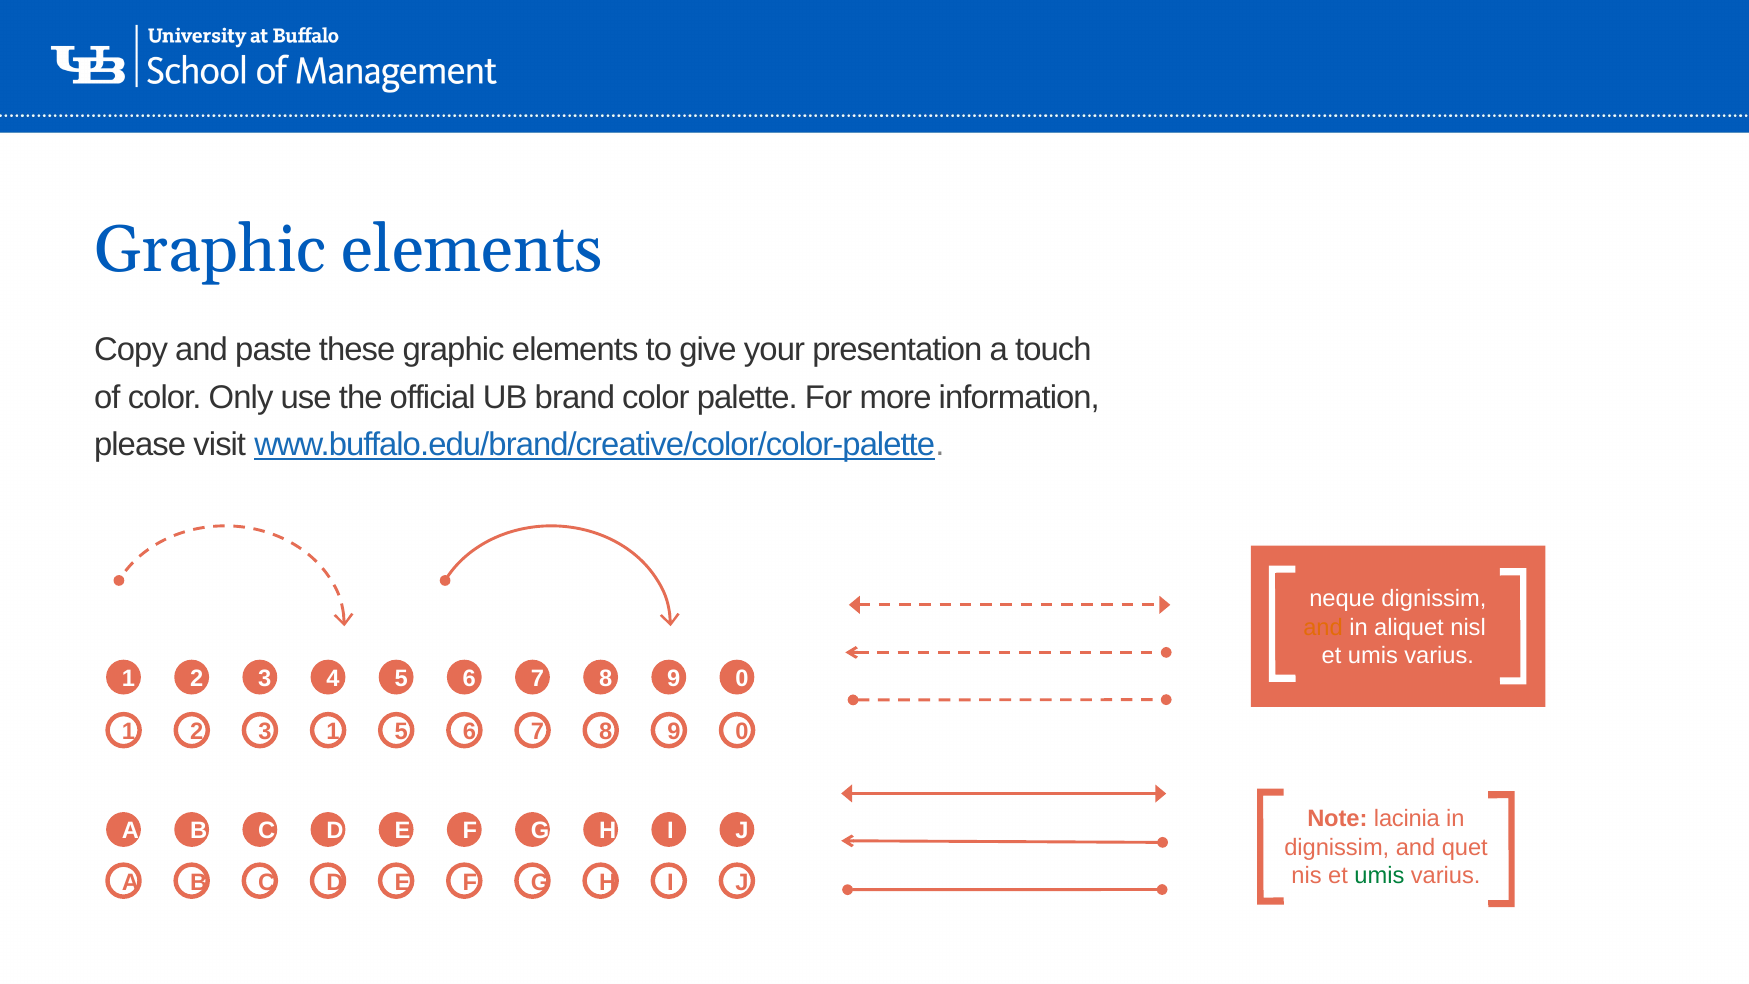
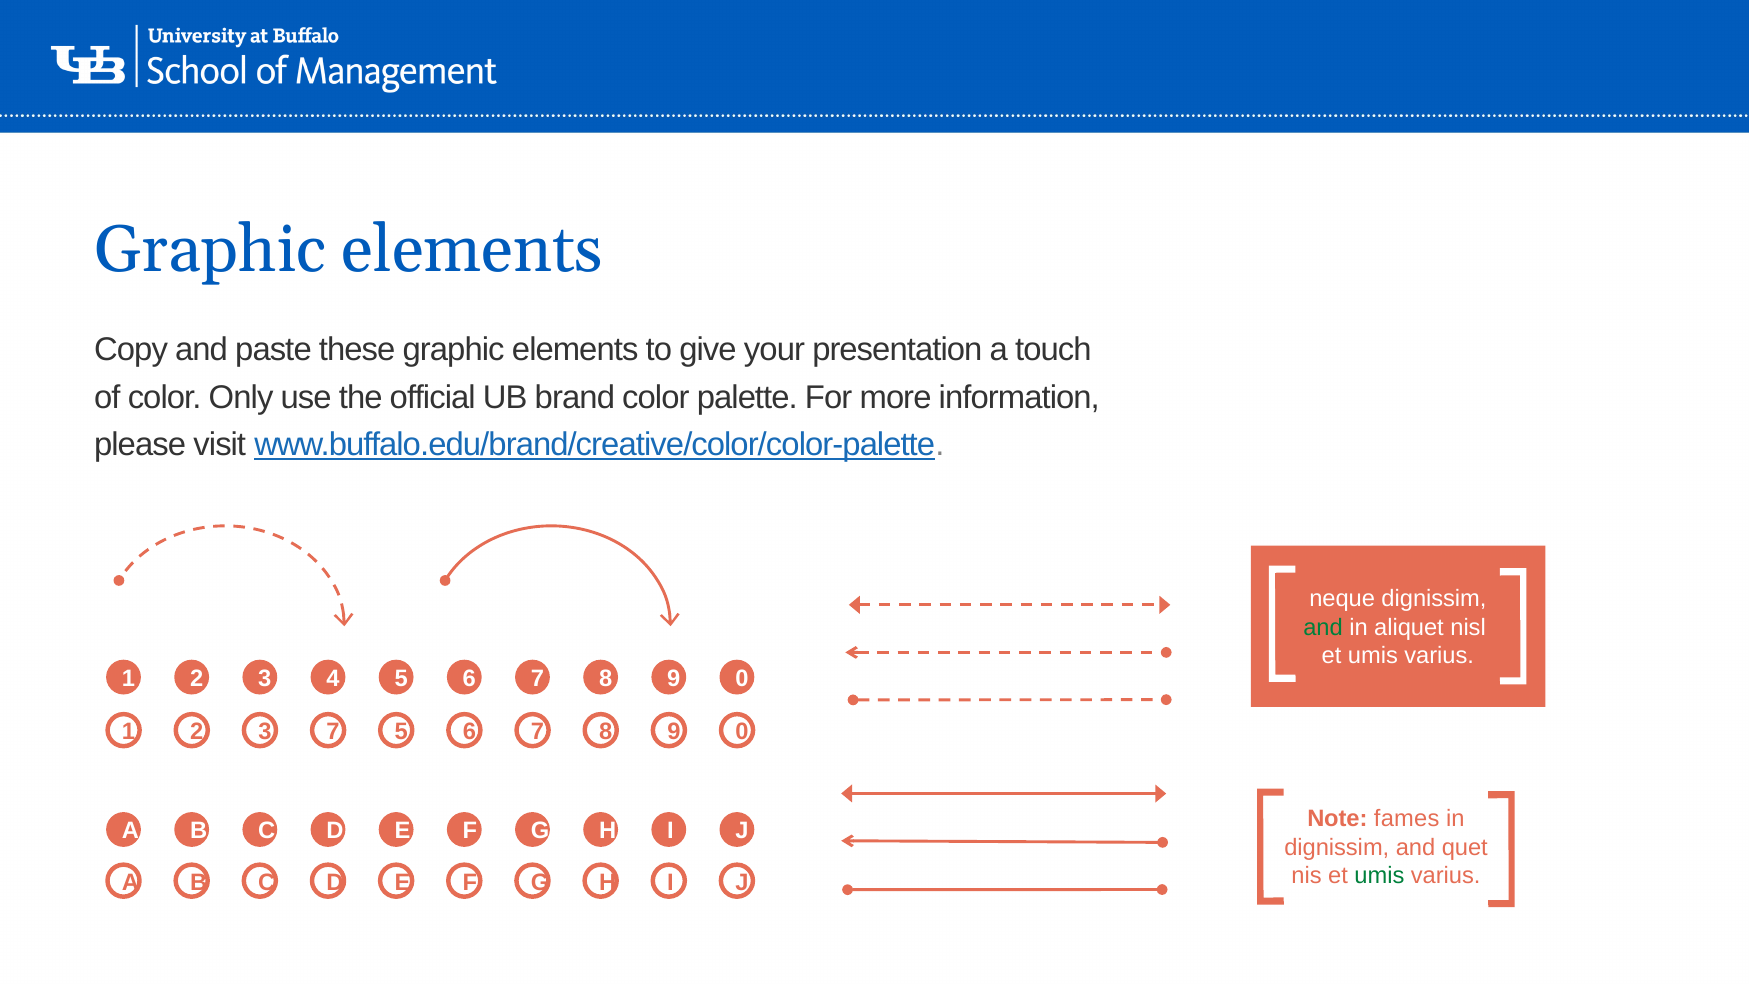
and at (1323, 627) colour: orange -> green
3 1: 1 -> 7
lacinia: lacinia -> fames
